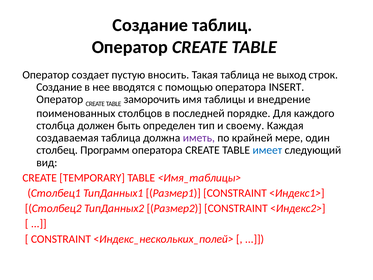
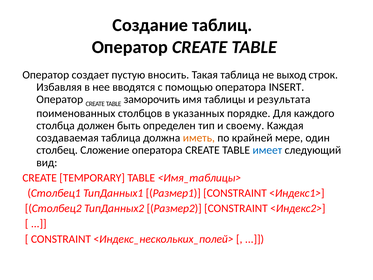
Создание at (59, 87): Создание -> Избавляя
внедрение: внедрение -> результата
последней: последней -> указанных
иметь colour: purple -> orange
Программ: Программ -> Сложение
